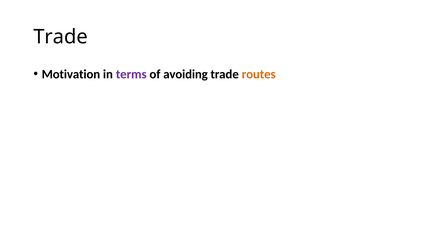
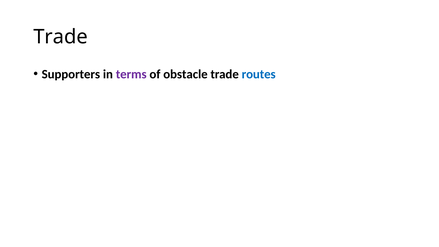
Motivation: Motivation -> Supporters
avoiding: avoiding -> obstacle
routes colour: orange -> blue
